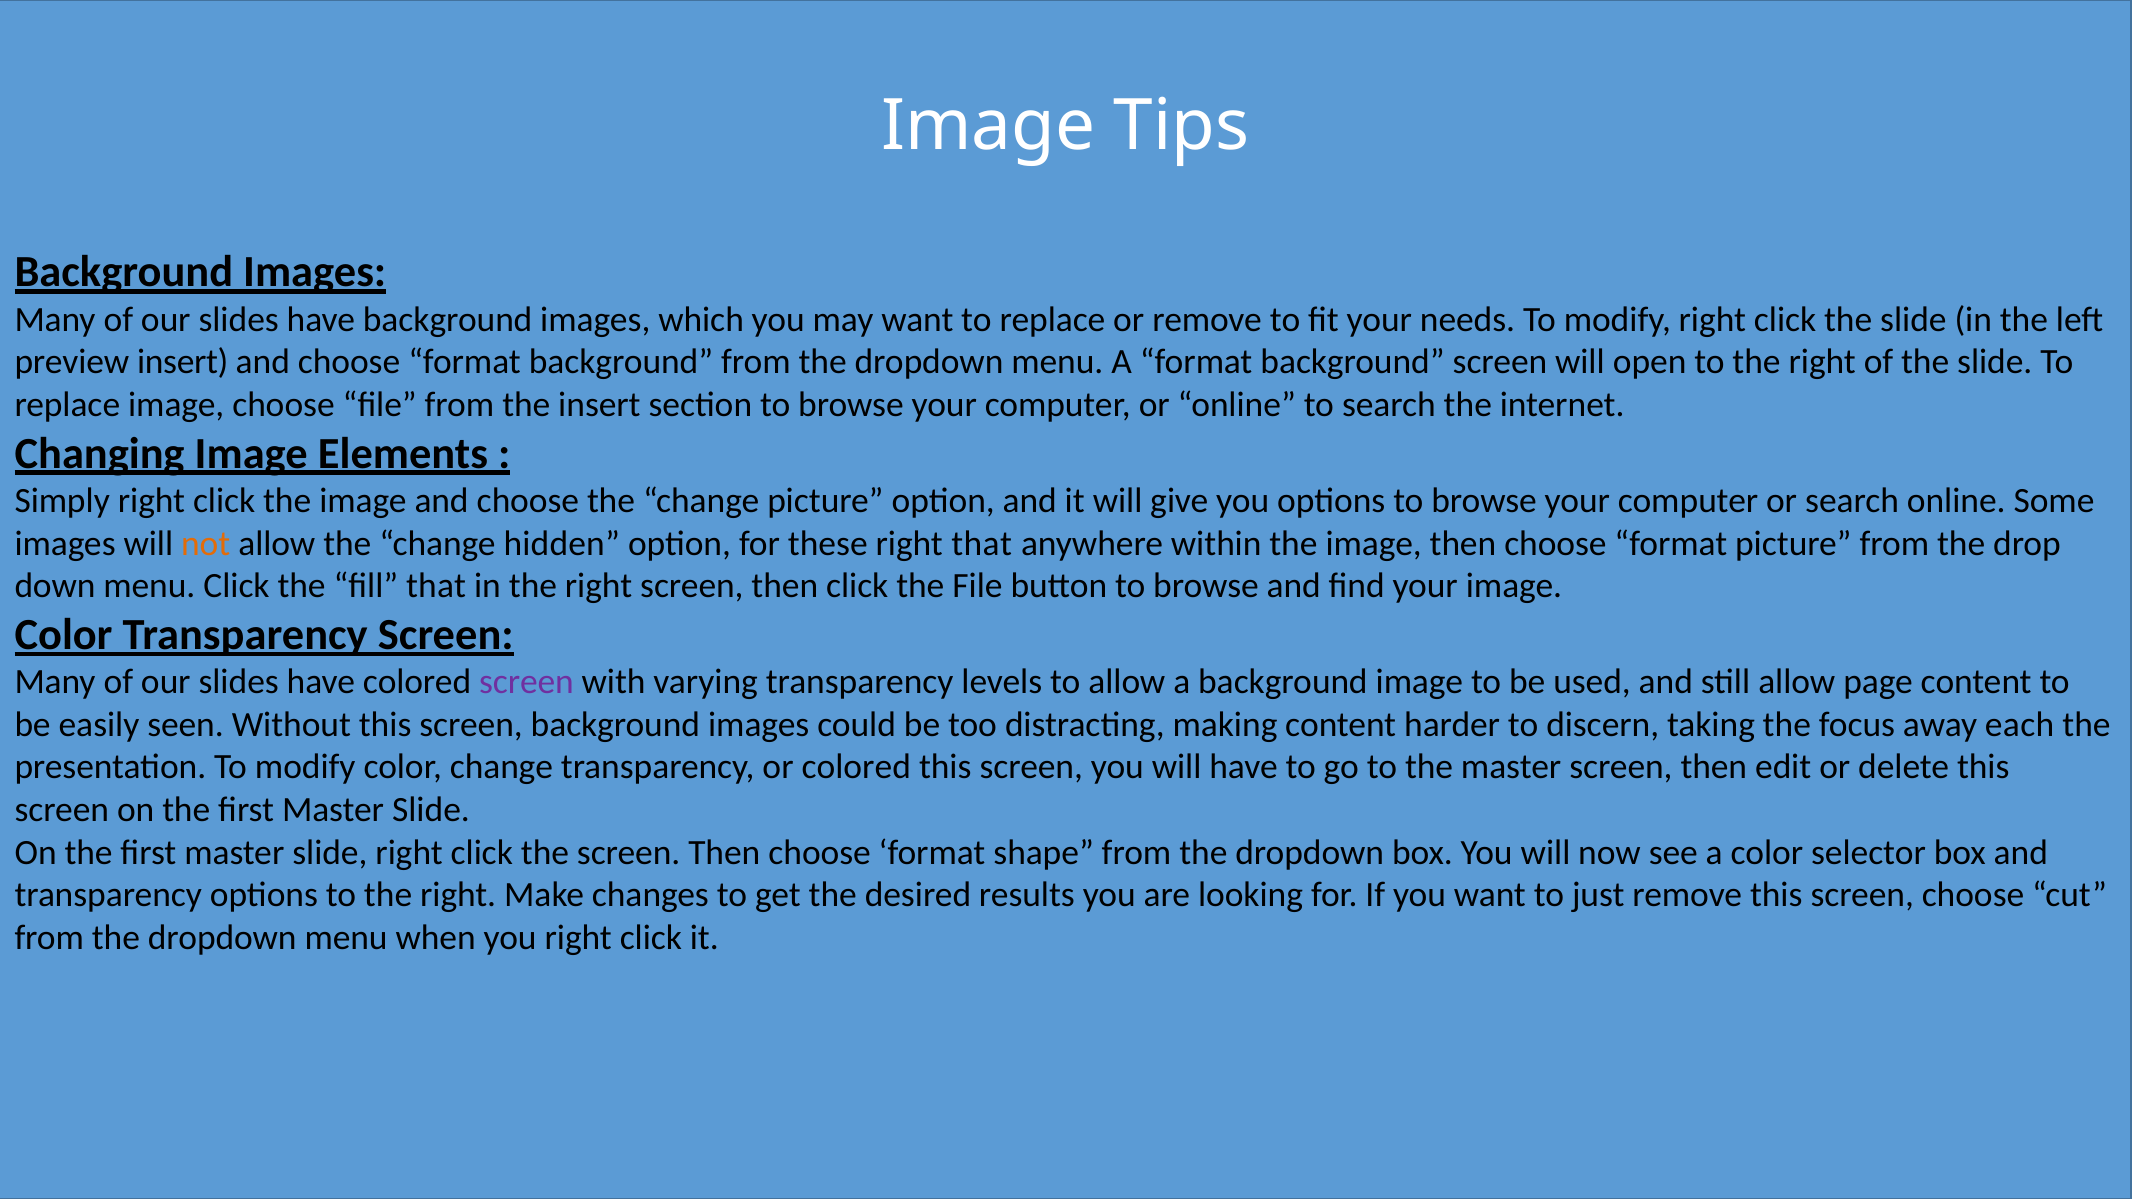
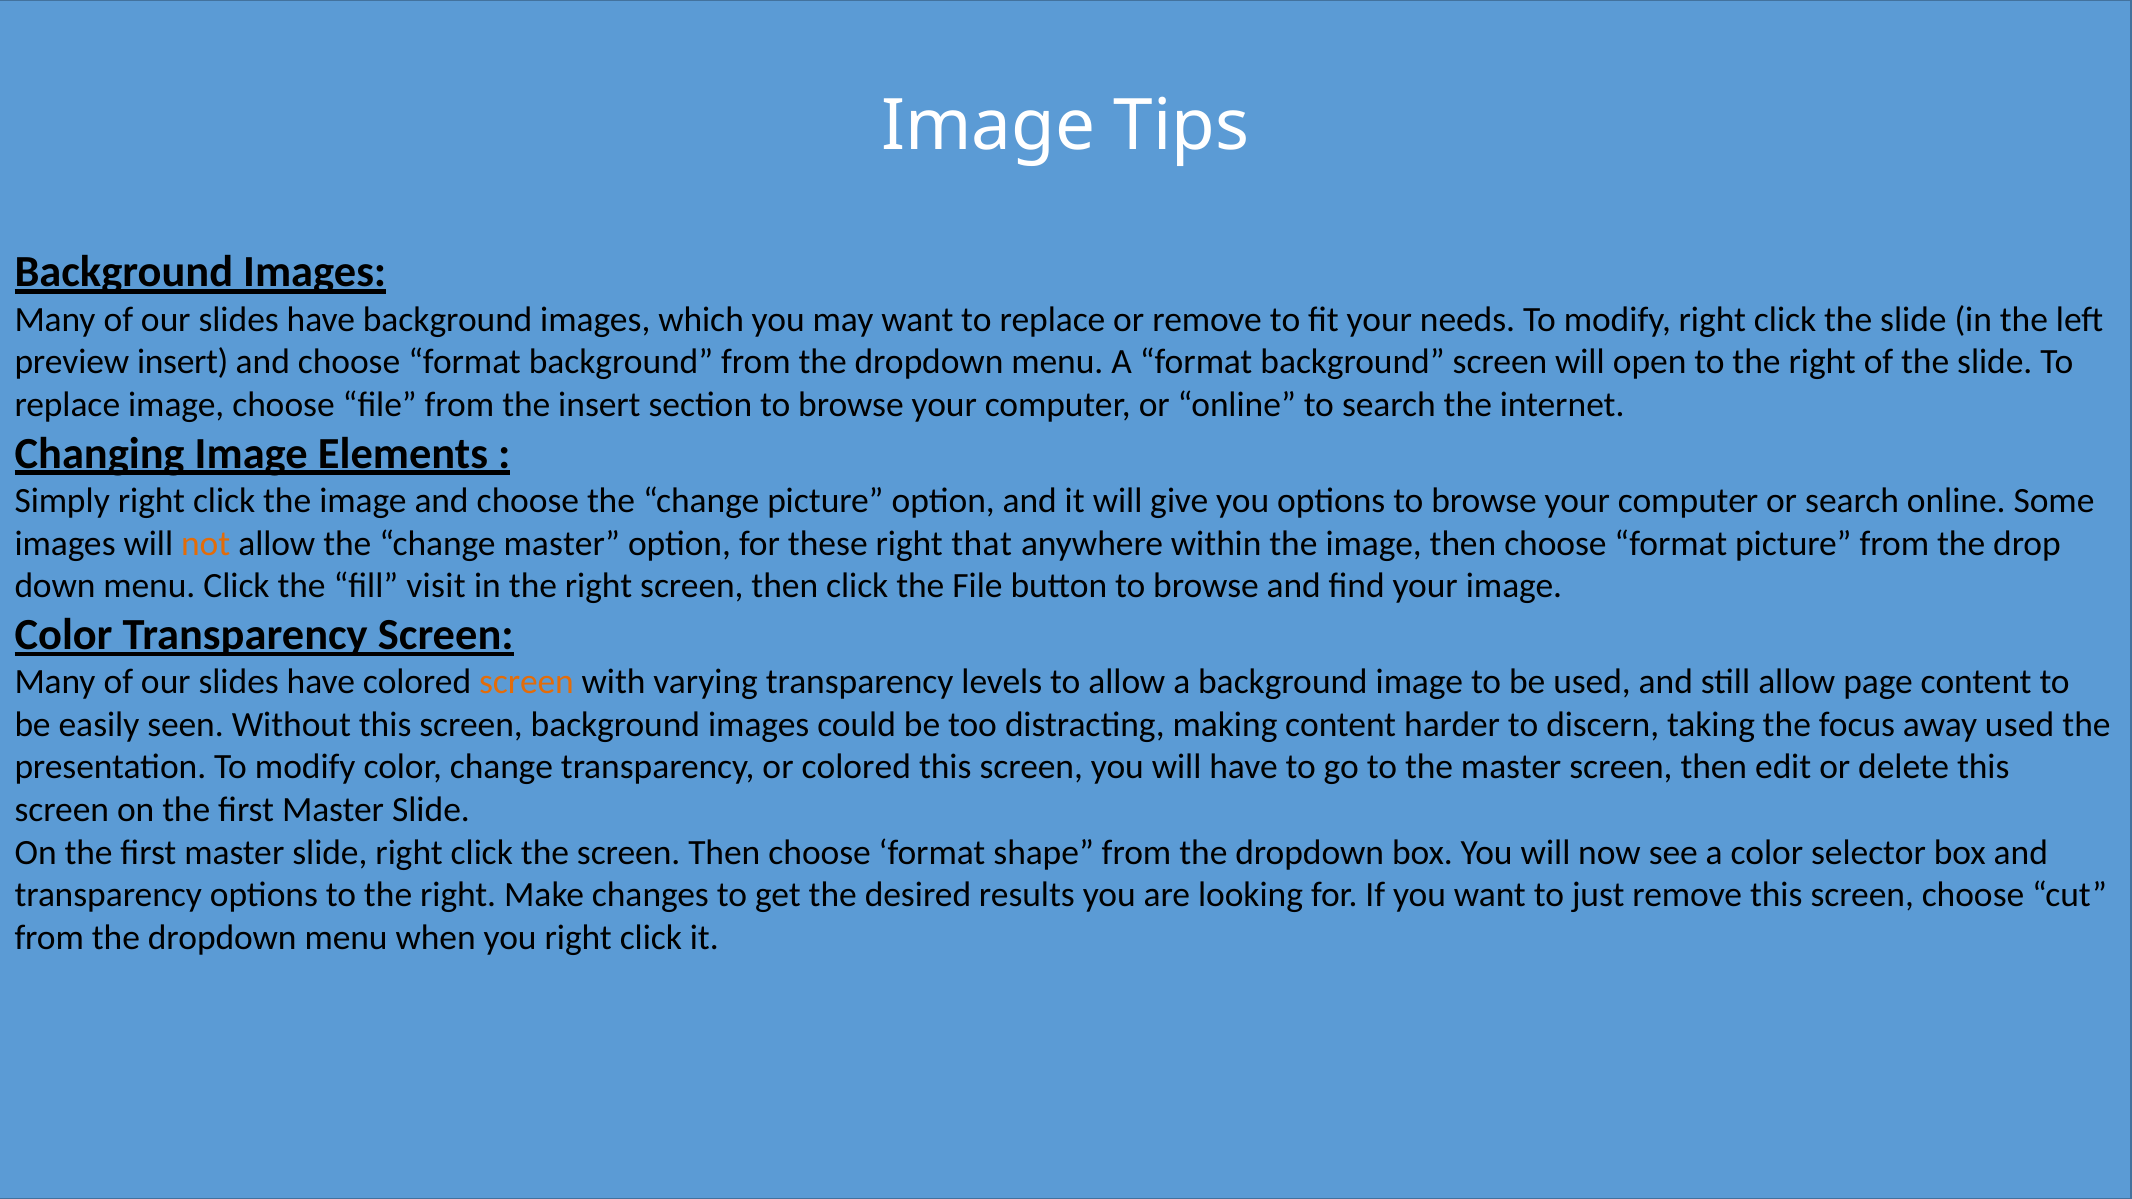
change hidden: hidden -> master
fill that: that -> visit
screen at (526, 682) colour: purple -> orange
away each: each -> used
